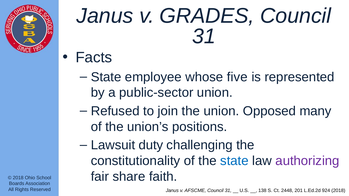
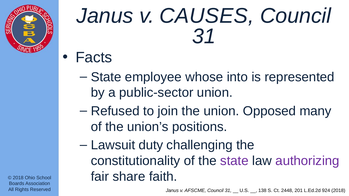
GRADES: GRADES -> CAUSES
five: five -> into
state at (234, 161) colour: blue -> purple
